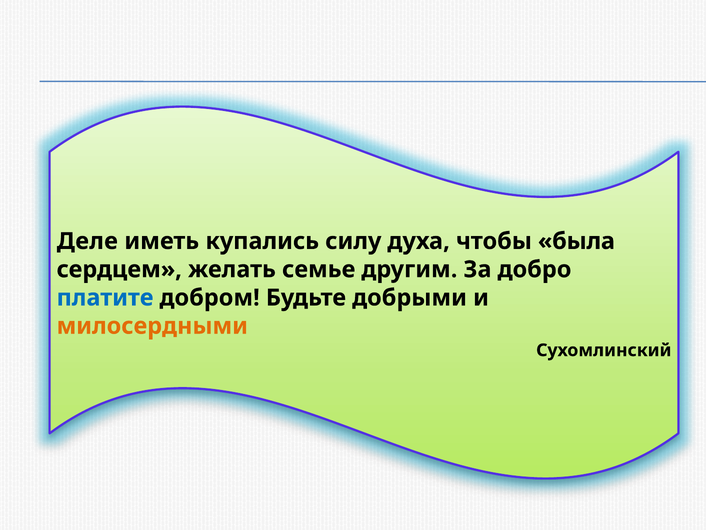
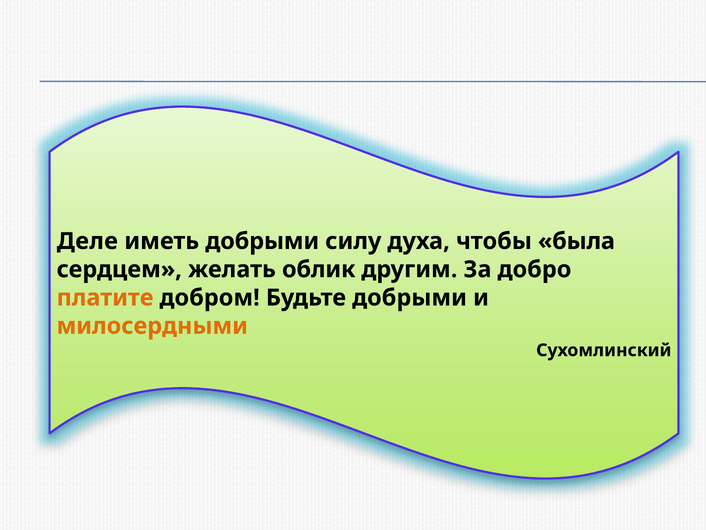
иметь купались: купались -> добрыми
семье: семье -> облик
платите colour: blue -> orange
